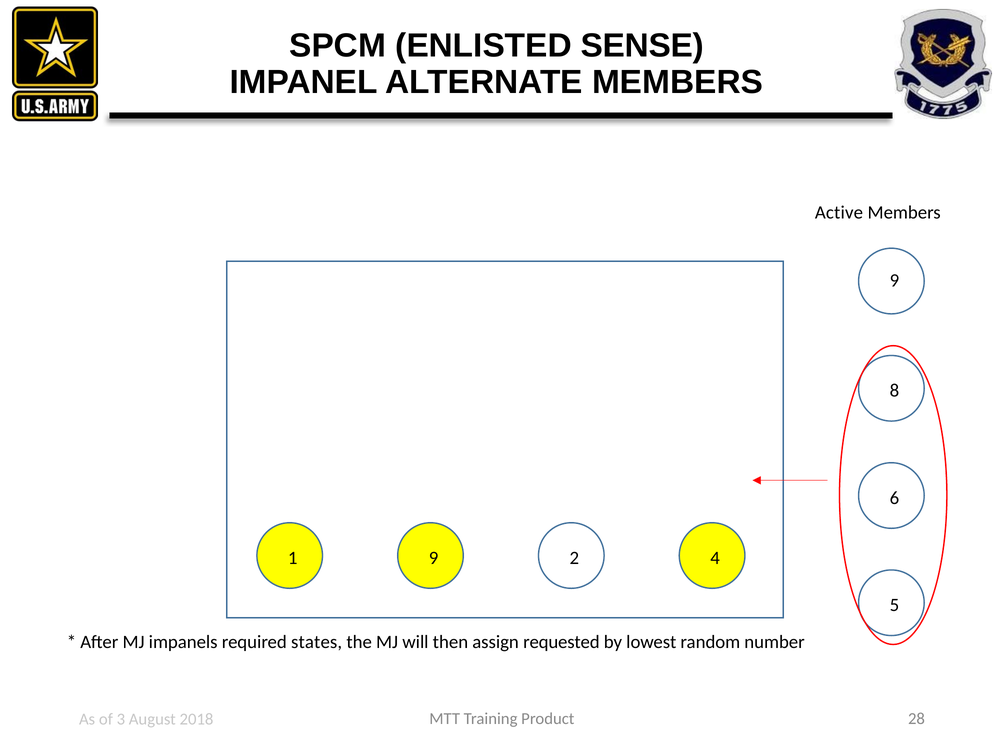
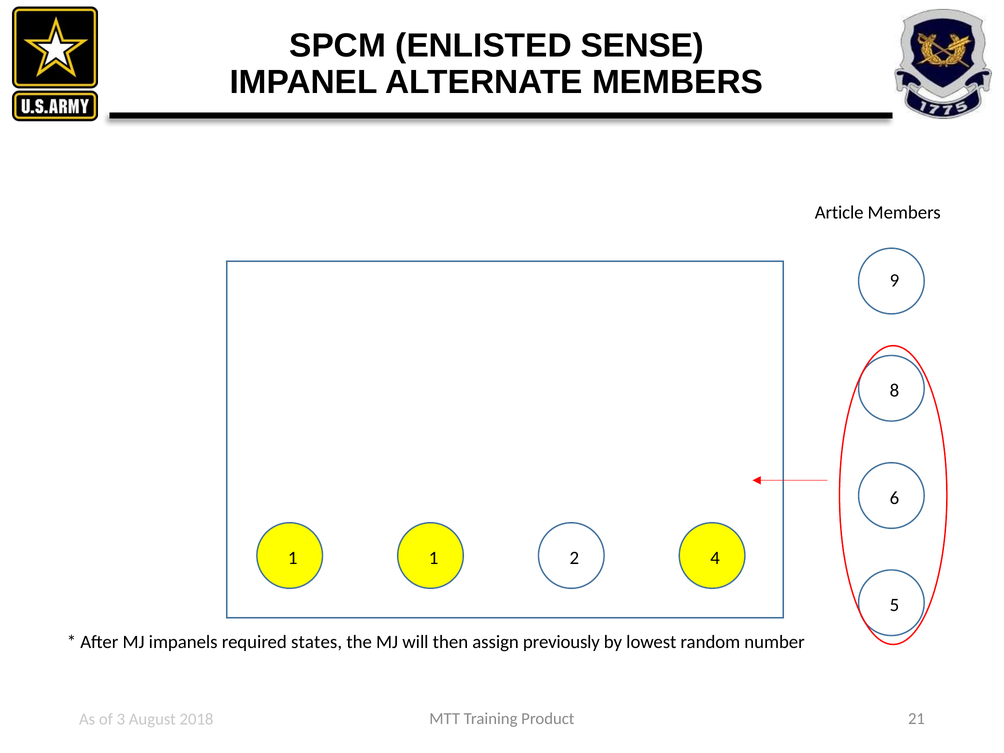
Active: Active -> Article
1 9: 9 -> 1
requested: requested -> previously
28: 28 -> 21
